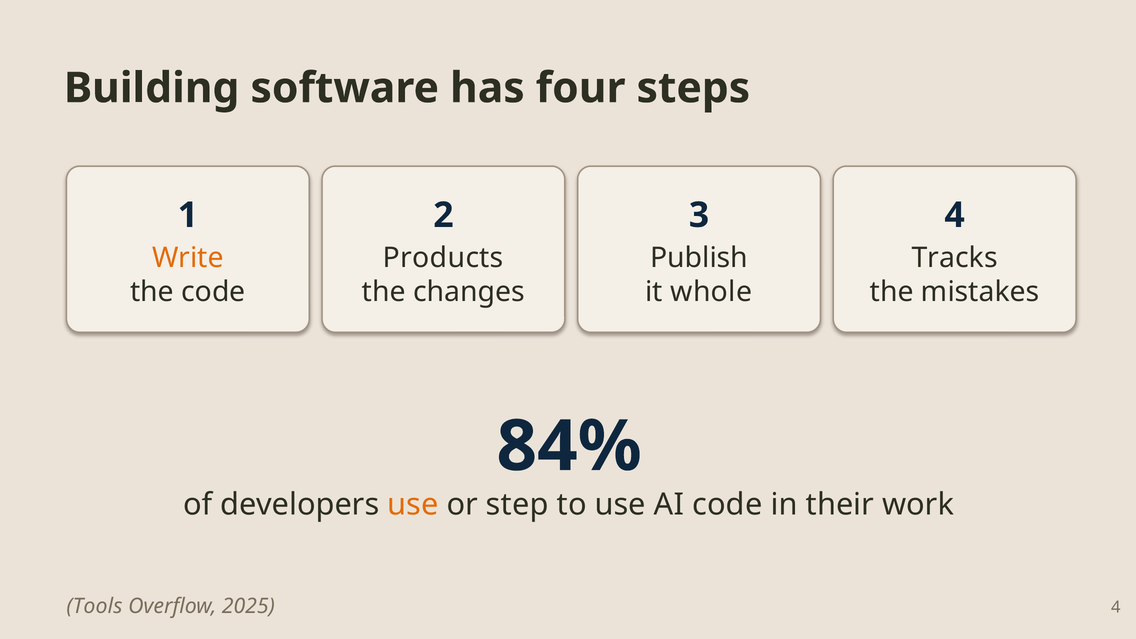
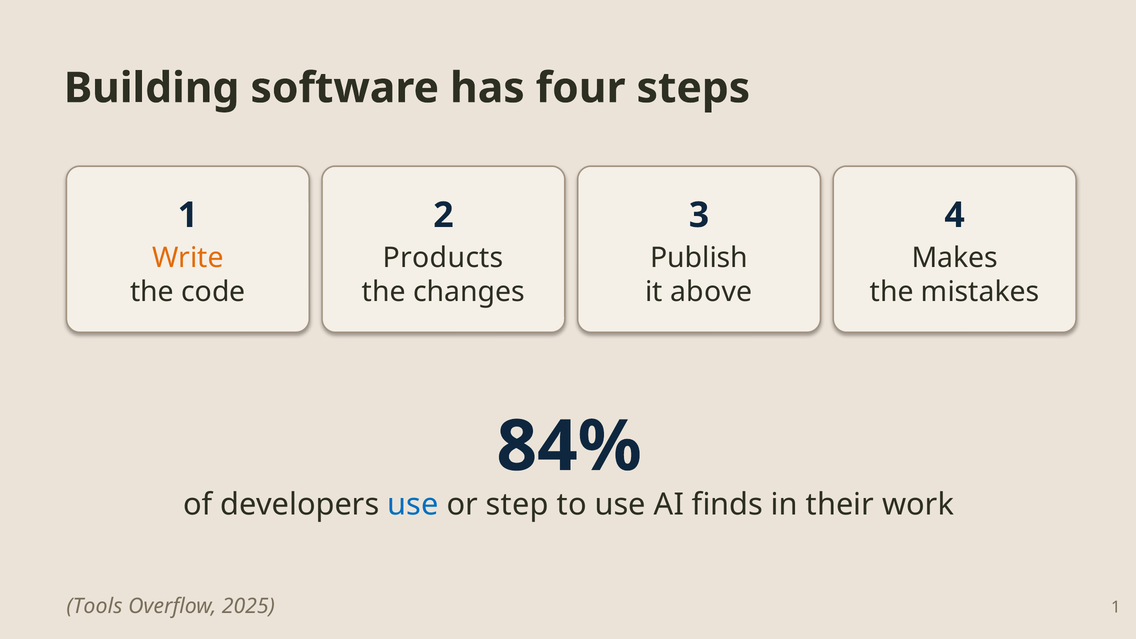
Tracks: Tracks -> Makes
whole: whole -> above
use at (413, 505) colour: orange -> blue
AI code: code -> finds
2025 4: 4 -> 1
